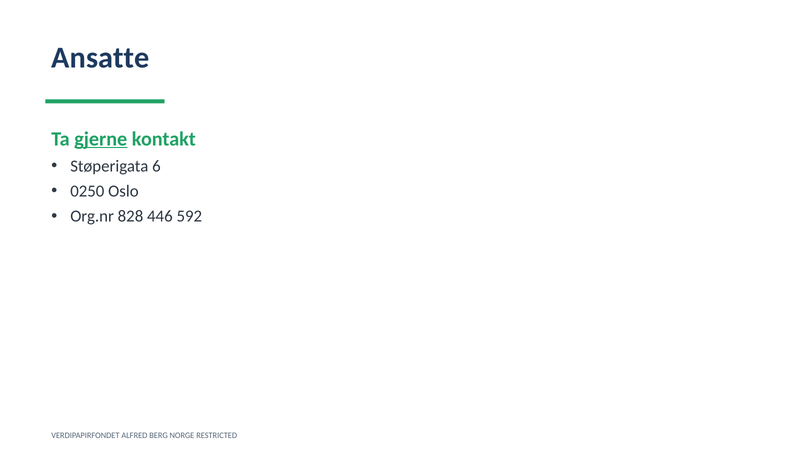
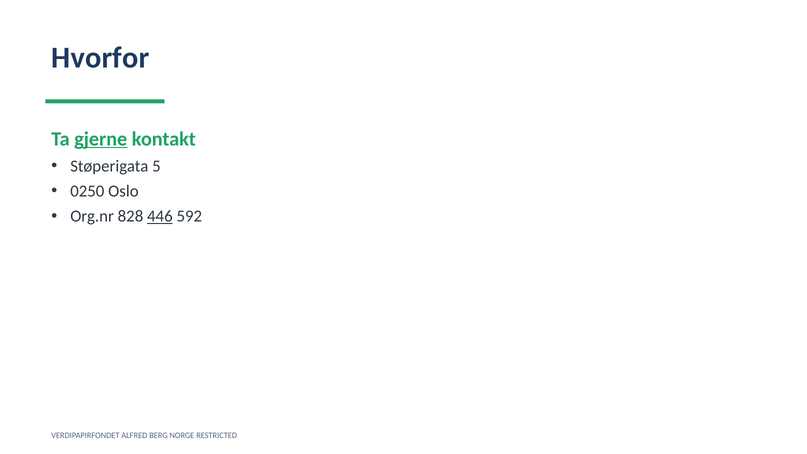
Ansatte: Ansatte -> Hvorfor
6: 6 -> 5
446 underline: none -> present
